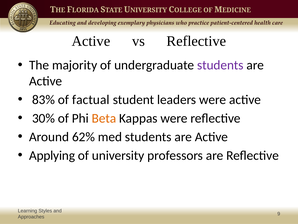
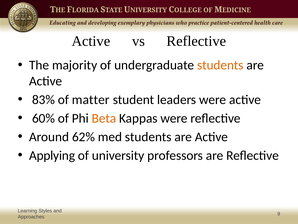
students at (220, 65) colour: purple -> orange
factual: factual -> matter
30%: 30% -> 60%
